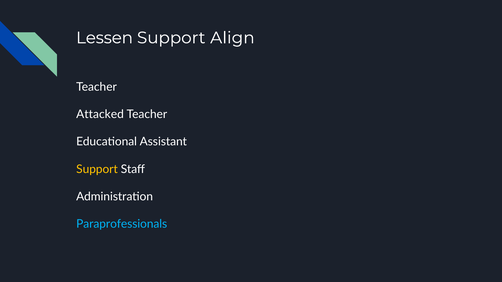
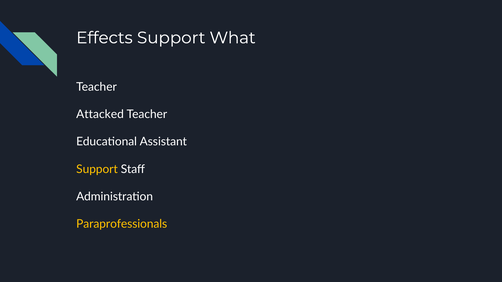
Lessen: Lessen -> Effects
Align: Align -> What
Paraprofessionals colour: light blue -> yellow
